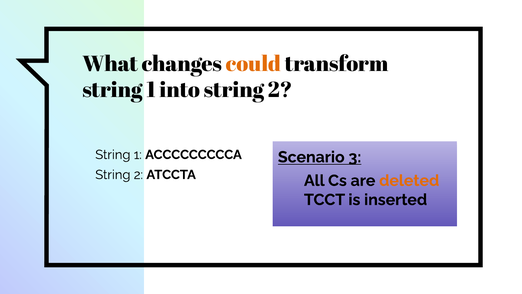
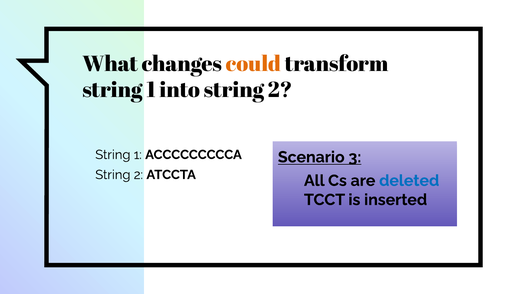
deleted colour: orange -> blue
